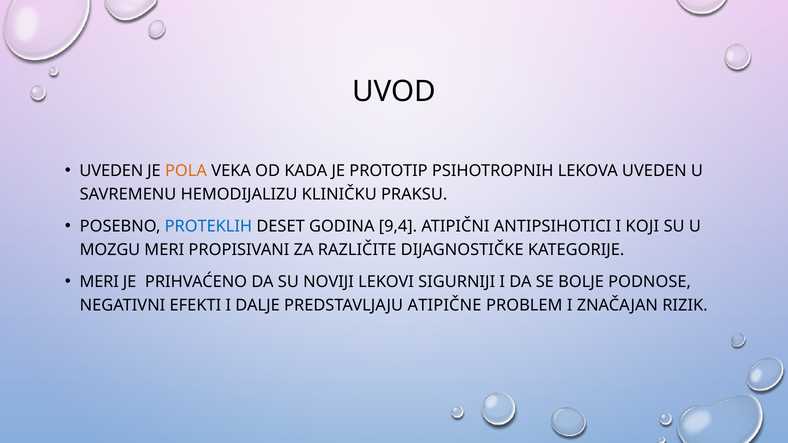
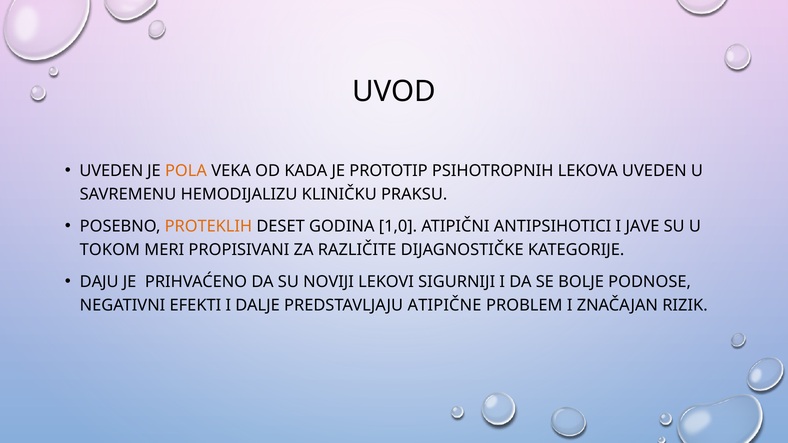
PROTEKLIH colour: blue -> orange
9,4: 9,4 -> 1,0
KOJI: KOJI -> JAVE
MOZGU: MOZGU -> TOKOM
MERI at (99, 282): MERI -> DAJU
